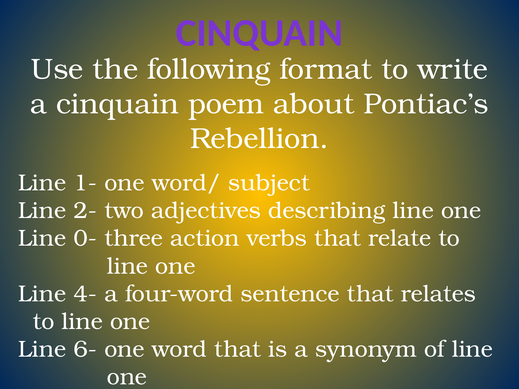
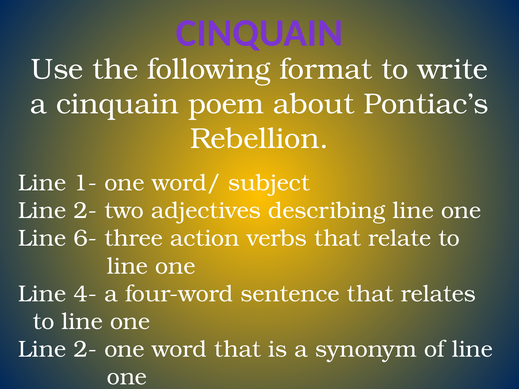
0-: 0- -> 6-
6- at (85, 349): 6- -> 2-
